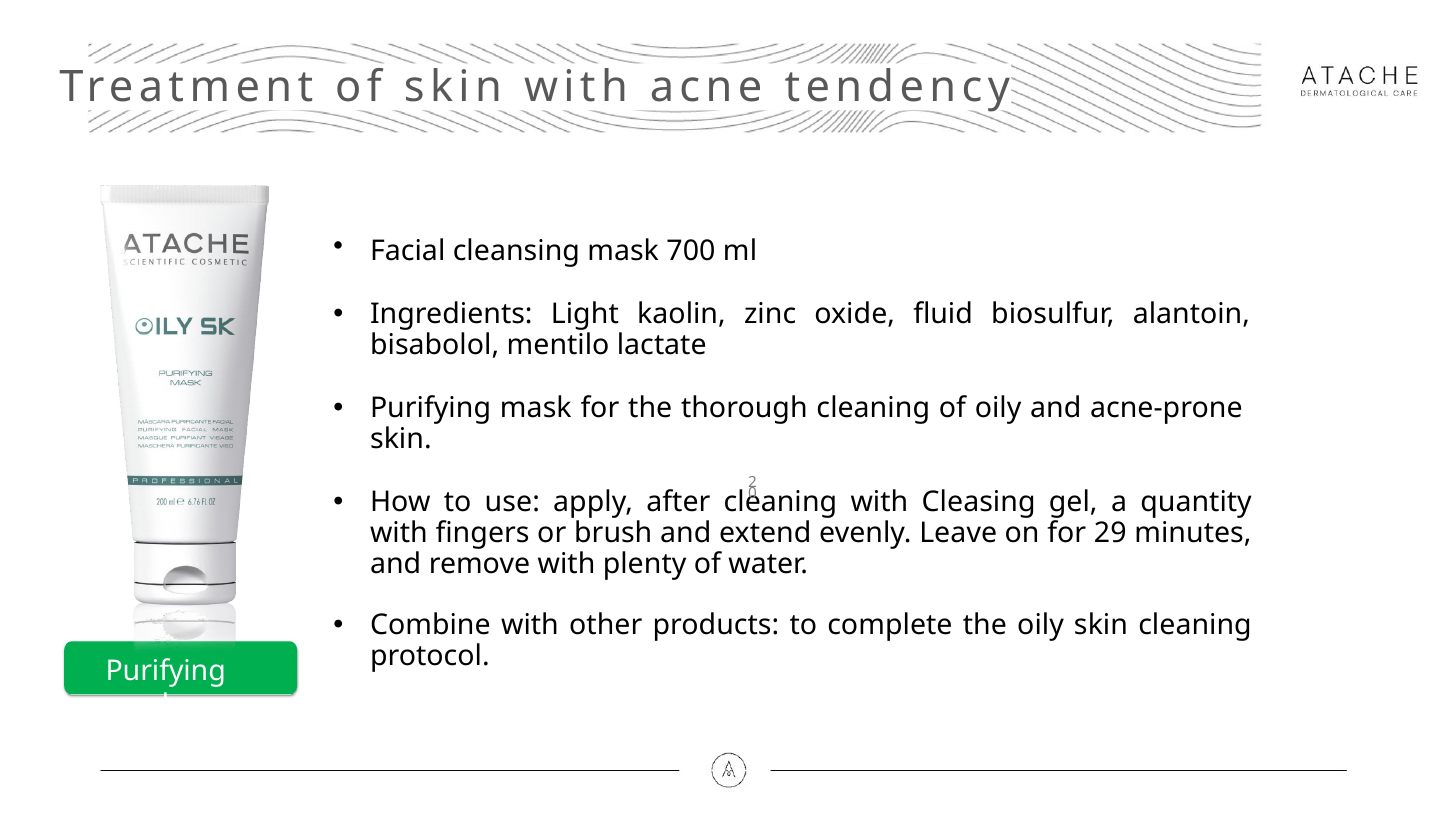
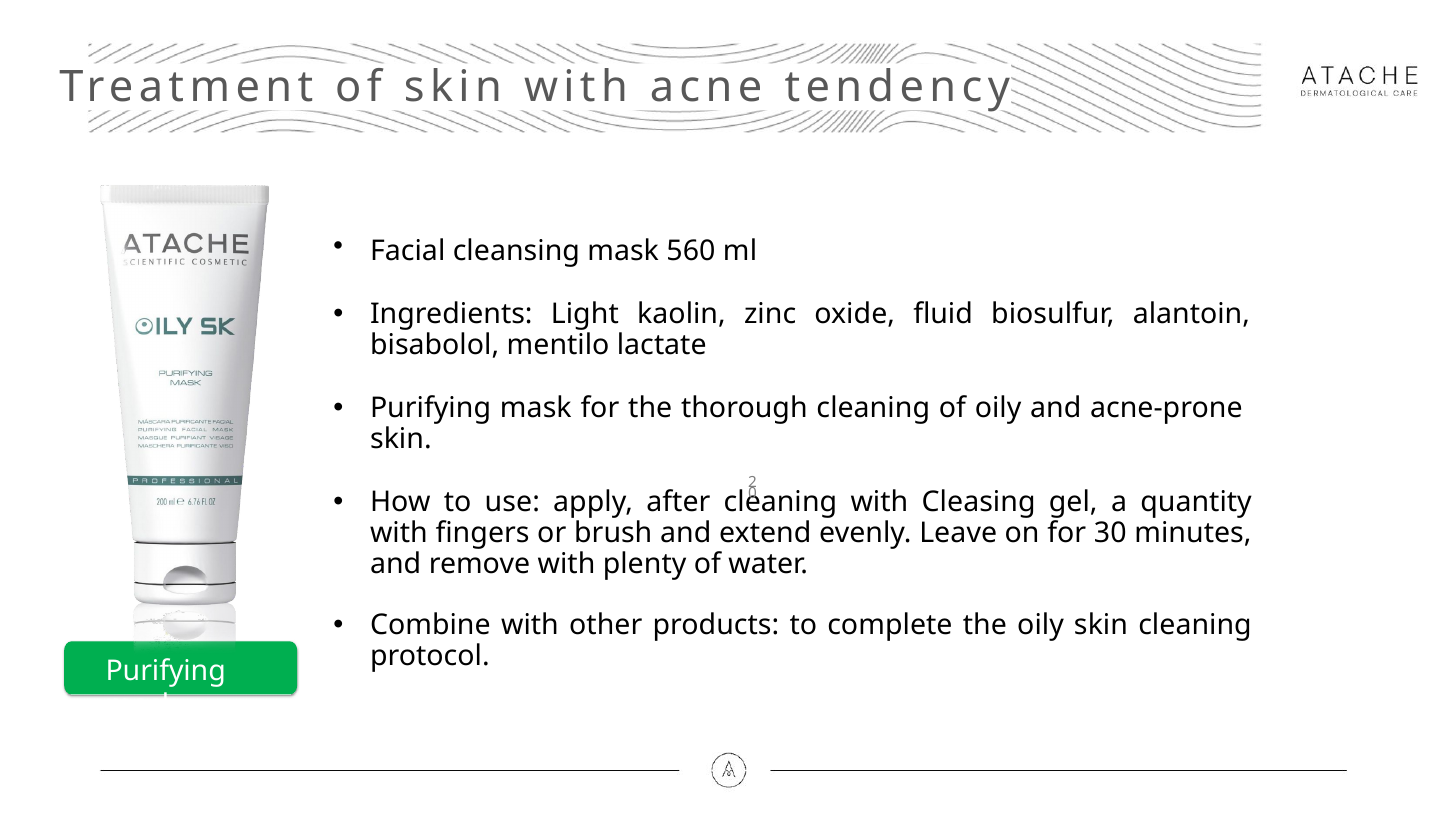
700: 700 -> 560
29: 29 -> 30
